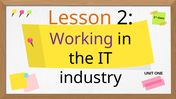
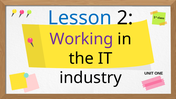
Lesson colour: orange -> blue
